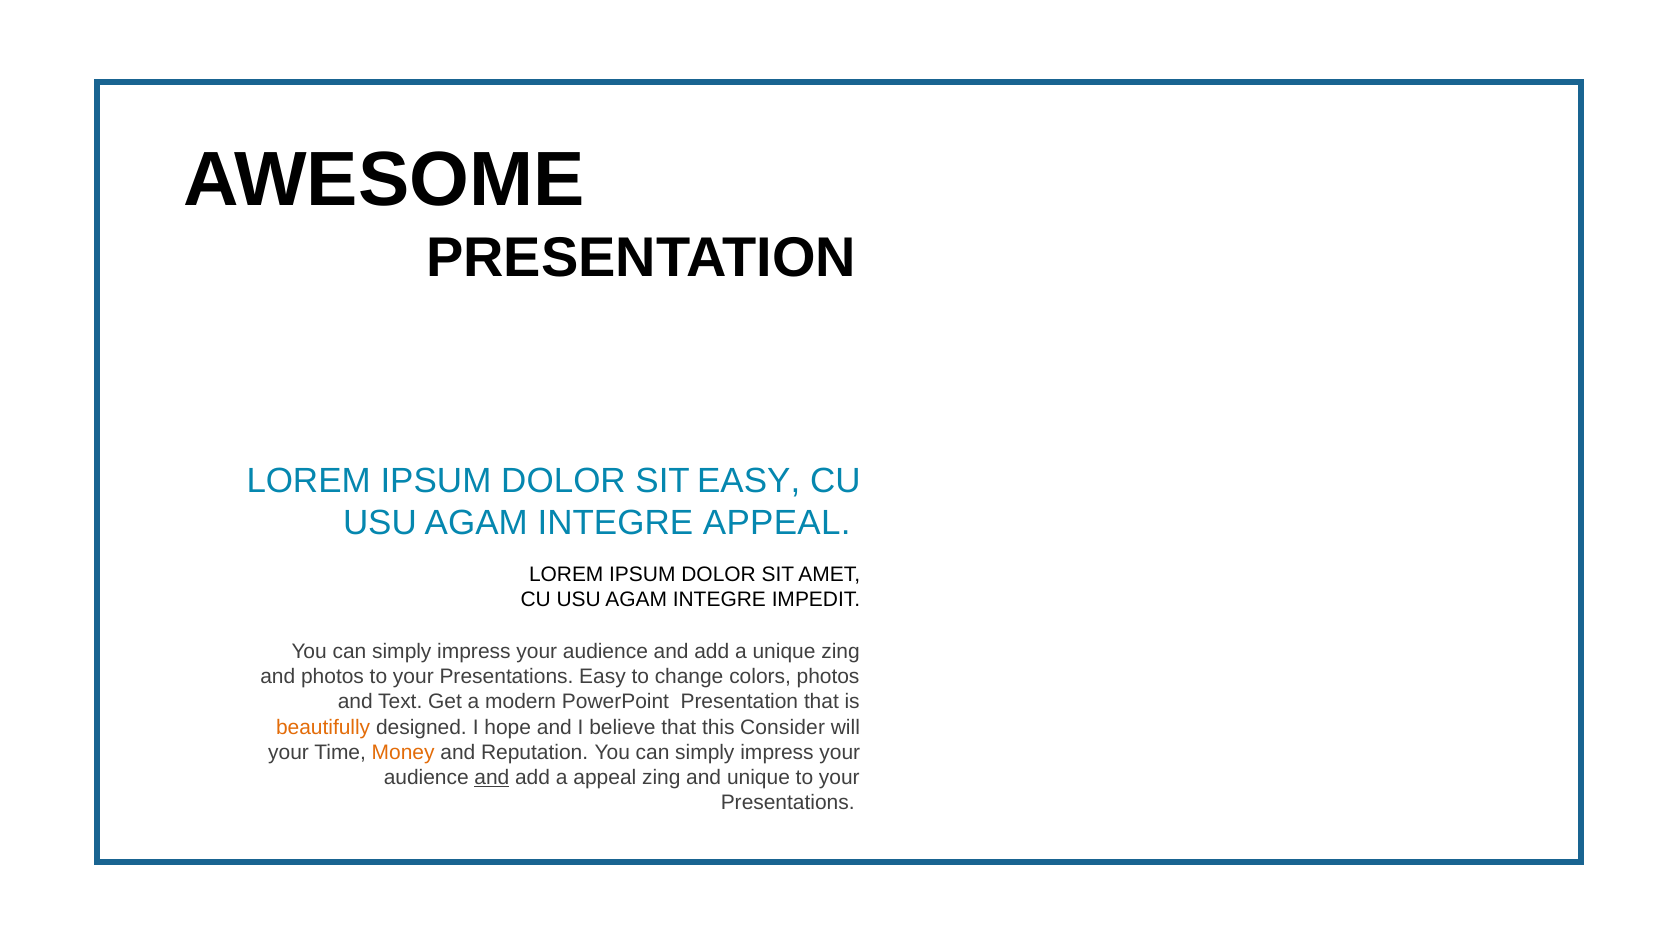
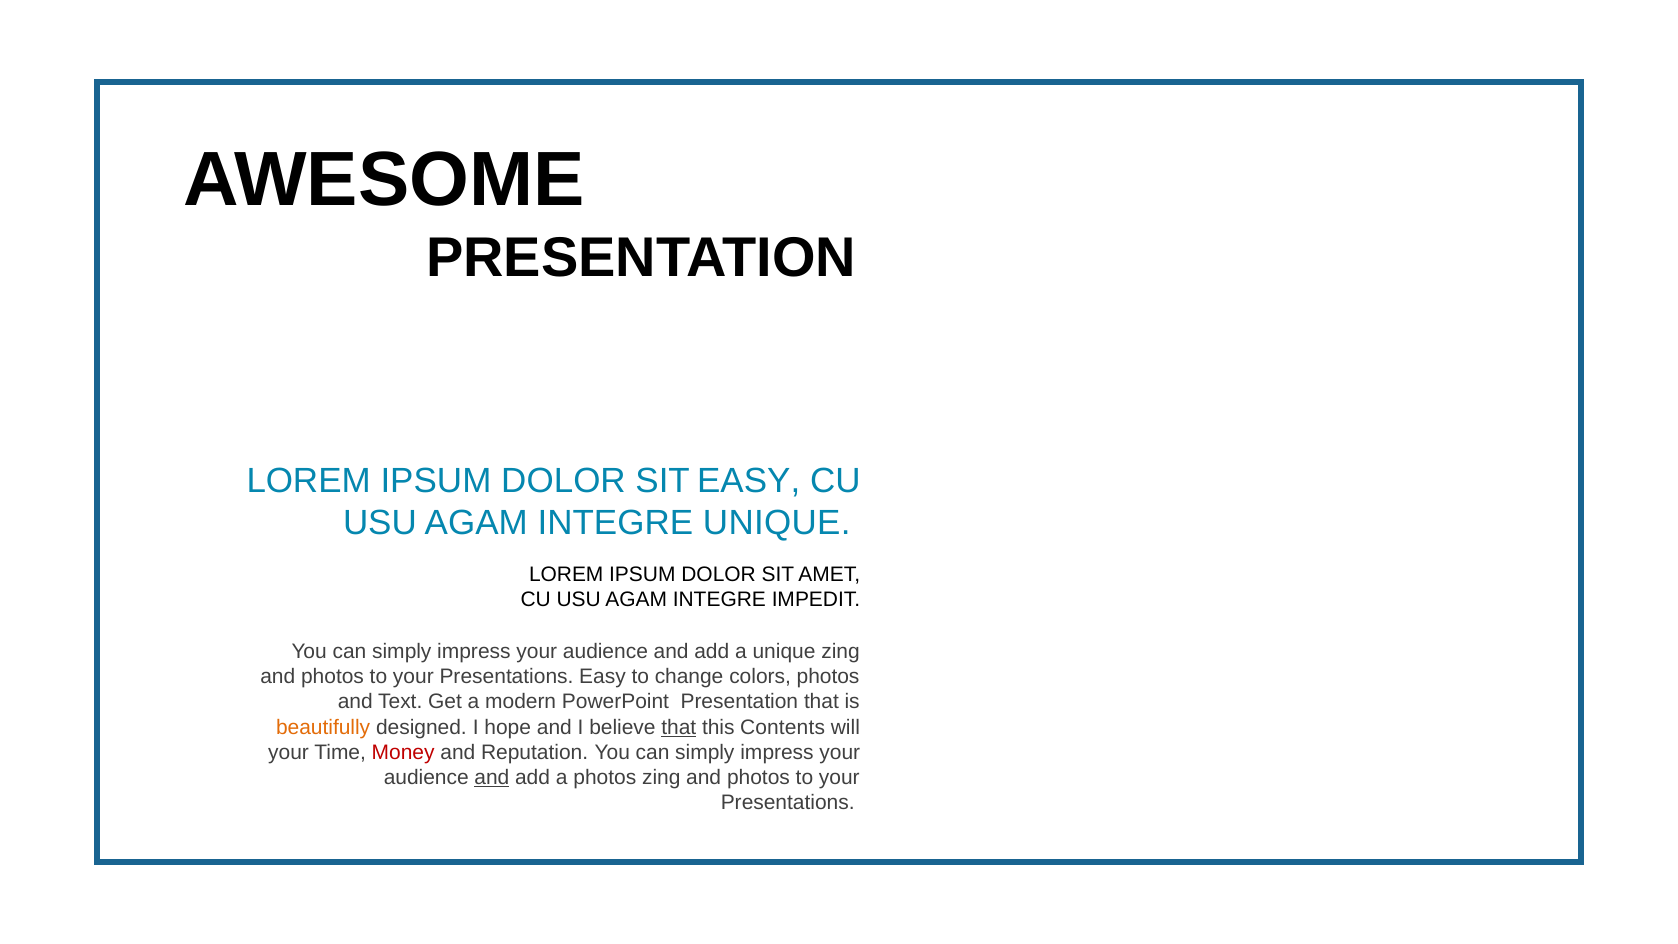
INTEGRE APPEAL: APPEAL -> UNIQUE
that at (679, 727) underline: none -> present
Consider: Consider -> Contents
Money colour: orange -> red
a appeal: appeal -> photos
unique at (758, 777): unique -> photos
